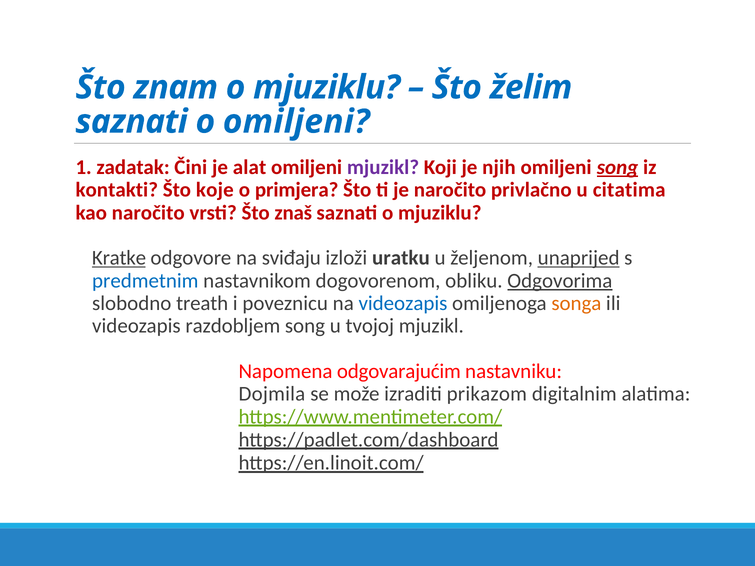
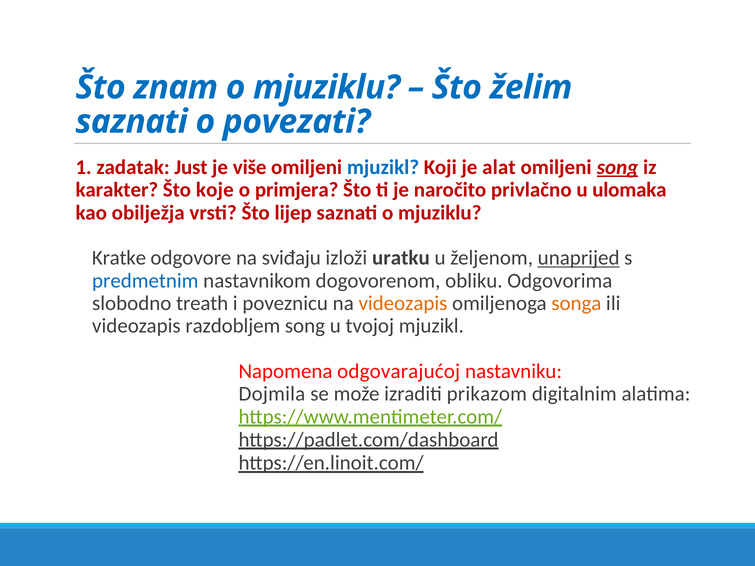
o omiljeni: omiljeni -> povezati
Čini: Čini -> Just
alat: alat -> više
mjuzikl at (383, 167) colour: purple -> blue
njih: njih -> alat
kontakti: kontakti -> karakter
citatima: citatima -> ulomaka
kao naročito: naročito -> obilježja
znaš: znaš -> lijep
Kratke underline: present -> none
Odgovorima underline: present -> none
videozapis at (403, 303) colour: blue -> orange
odgovarajućim: odgovarajućim -> odgovarajućoj
